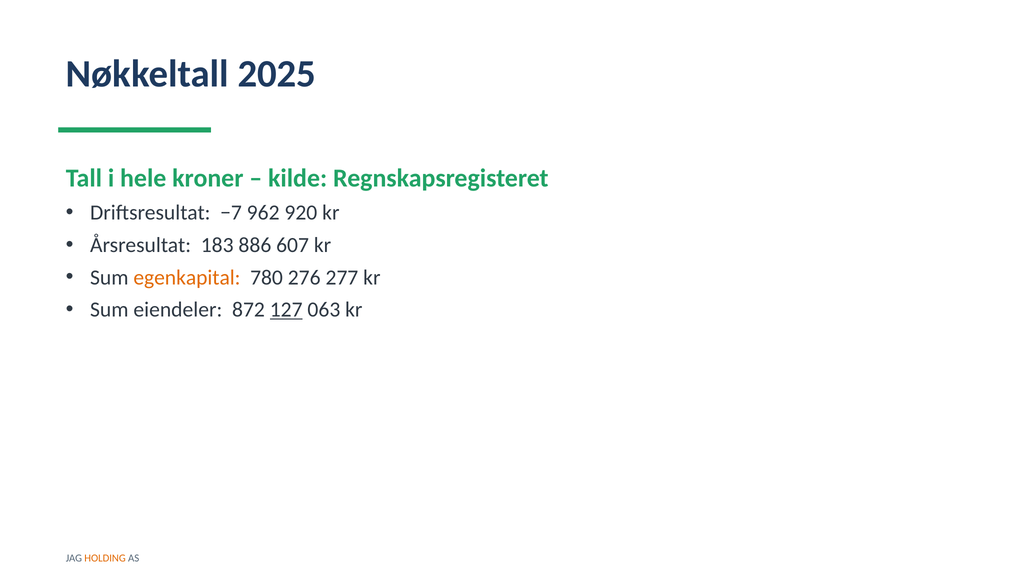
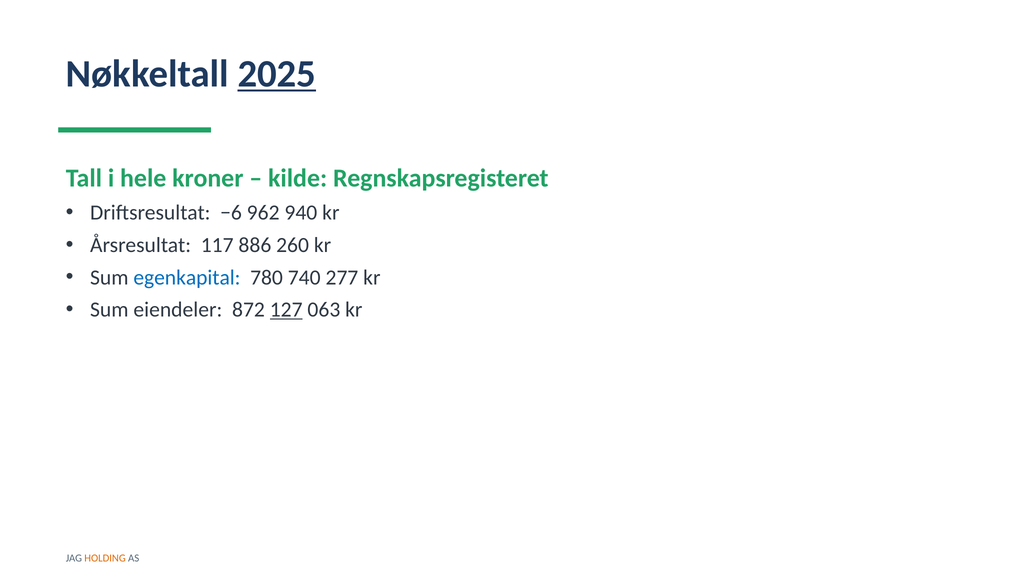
2025 underline: none -> present
−7: −7 -> −6
920: 920 -> 940
183: 183 -> 117
607: 607 -> 260
egenkapital colour: orange -> blue
276: 276 -> 740
